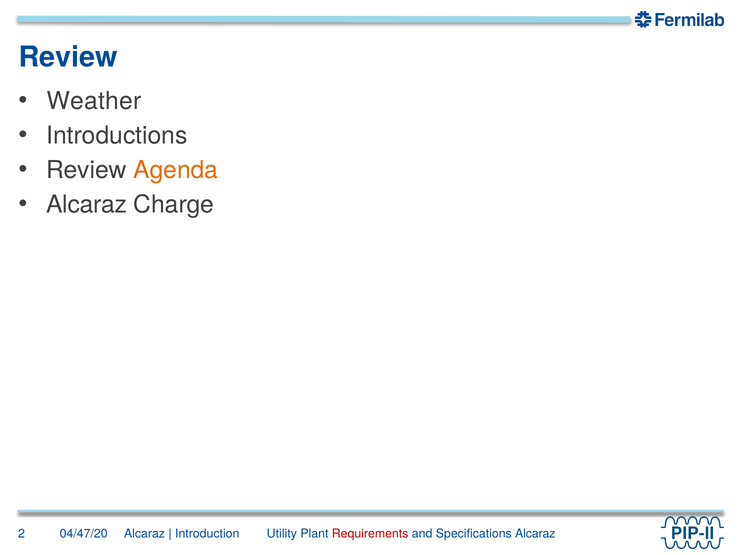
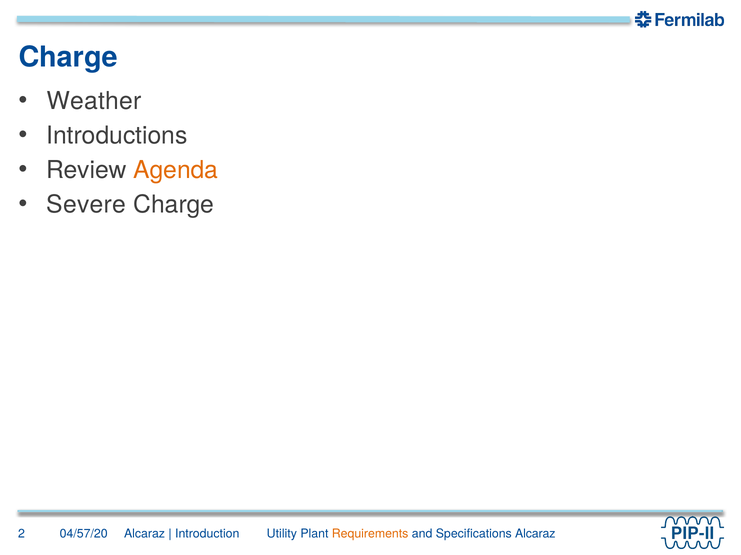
Review at (68, 57): Review -> Charge
Alcaraz at (86, 205): Alcaraz -> Severe
04/47/20: 04/47/20 -> 04/57/20
Requirements colour: red -> orange
